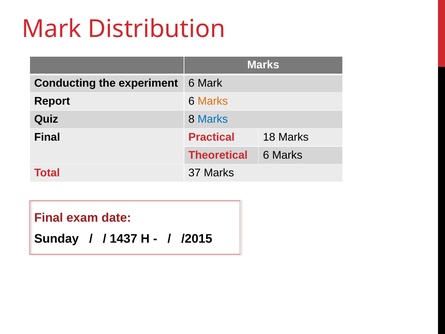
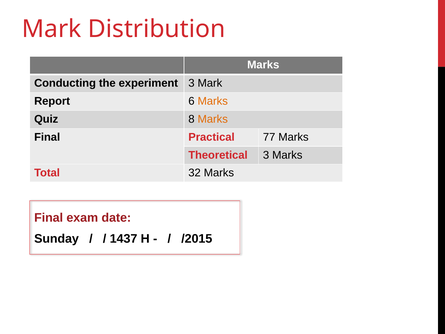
experiment 6: 6 -> 3
Marks at (213, 119) colour: blue -> orange
18: 18 -> 77
Theoretical 6: 6 -> 3
37: 37 -> 32
